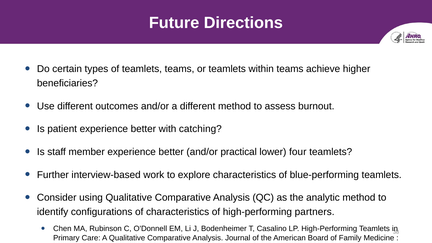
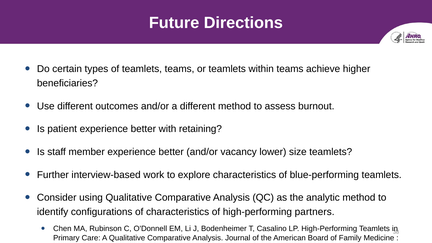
catching: catching -> retaining
practical: practical -> vacancy
four: four -> size
